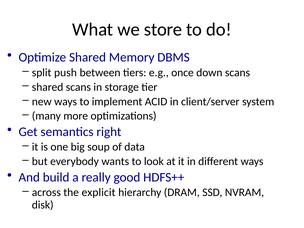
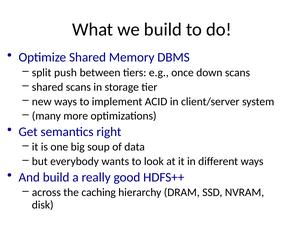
we store: store -> build
explicit: explicit -> caching
